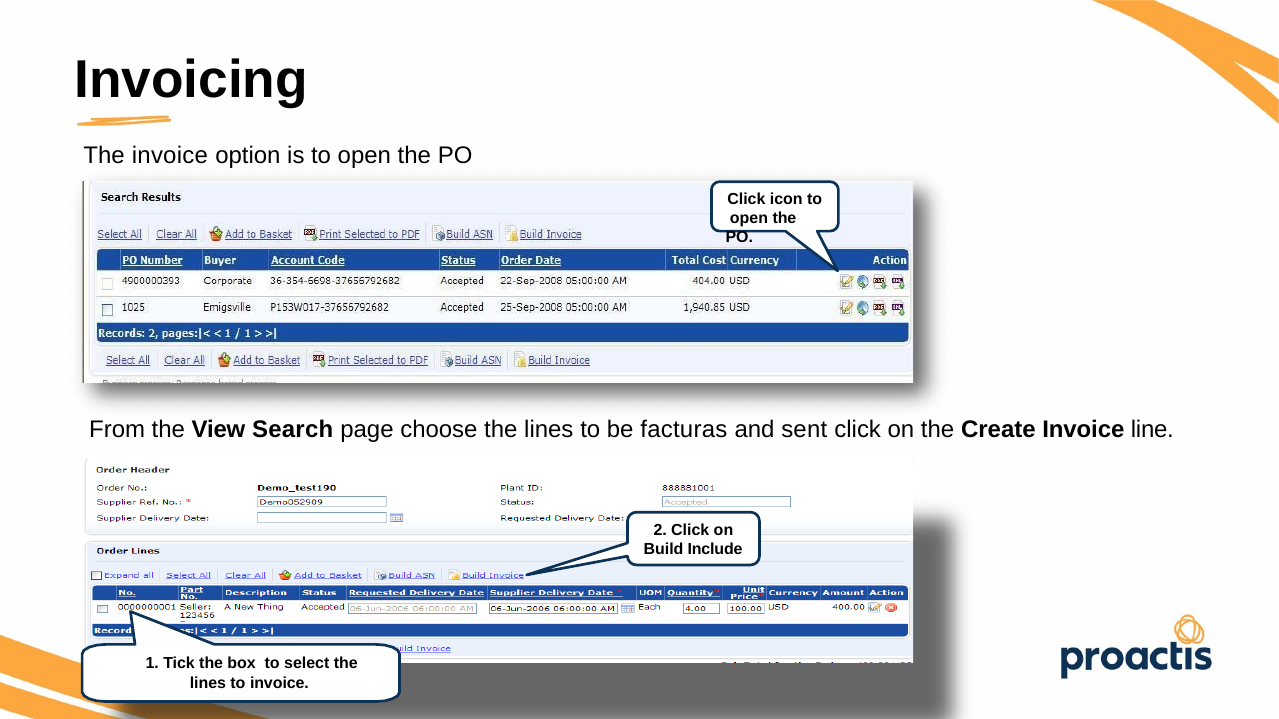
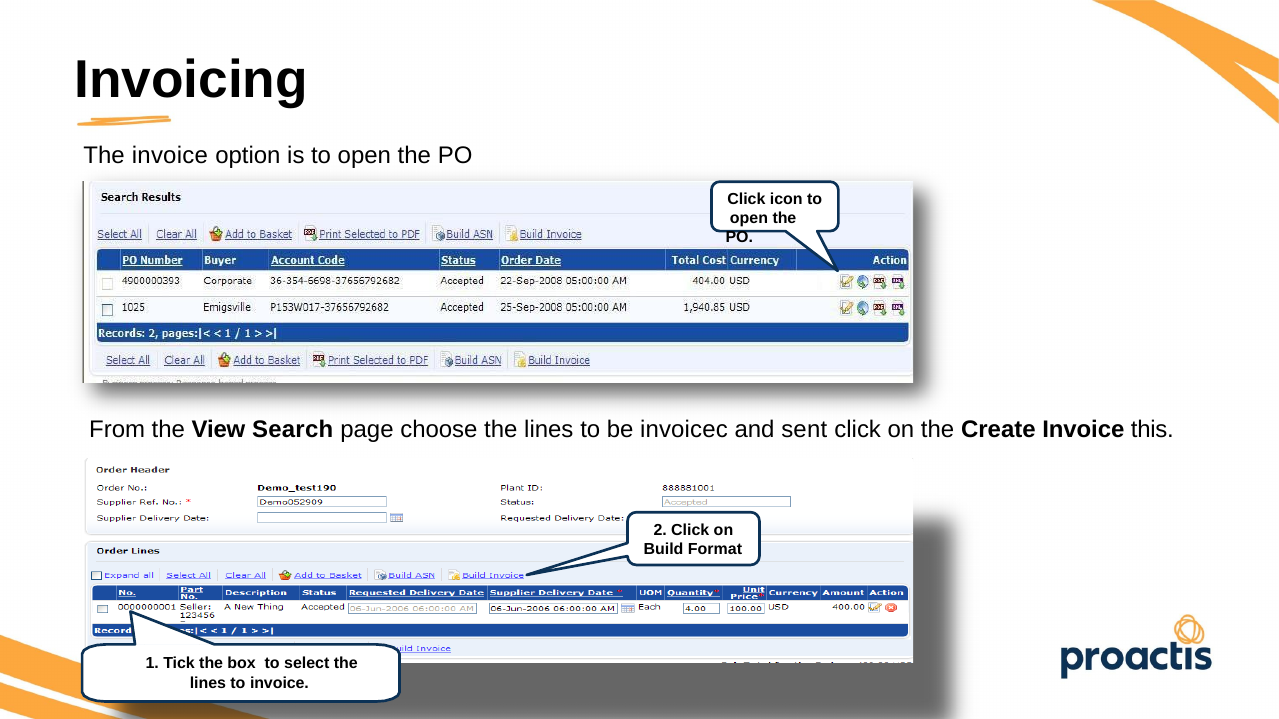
facturas: facturas -> invoicec
line: line -> this
Include: Include -> Format
